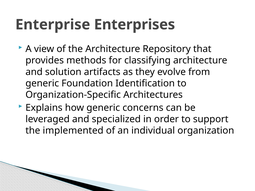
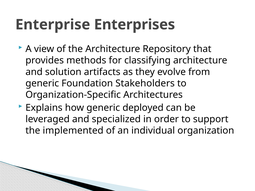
Identification: Identification -> Stakeholders
concerns: concerns -> deployed
